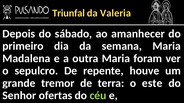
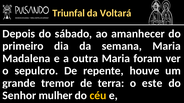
Valeria: Valeria -> Voltará
ofertas: ofertas -> mulher
céu colour: light green -> yellow
